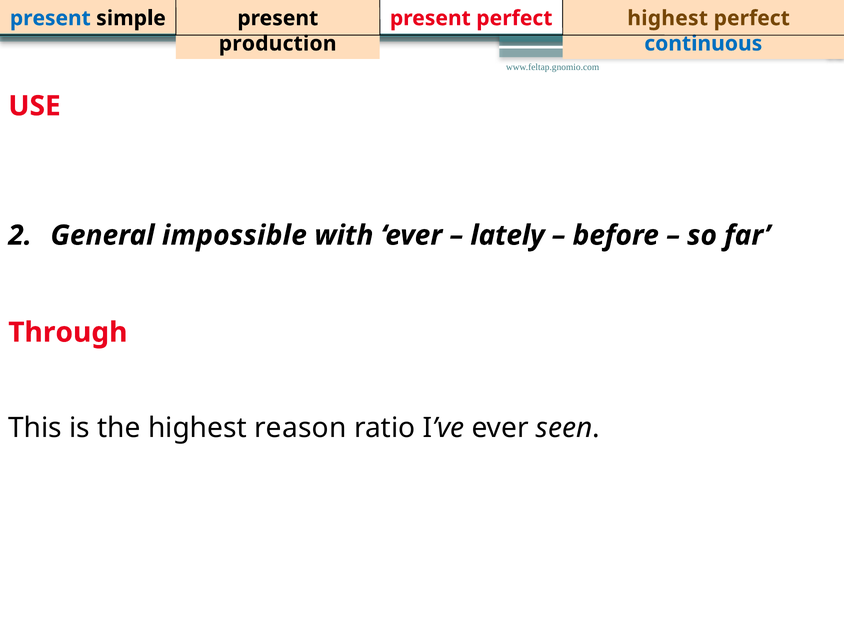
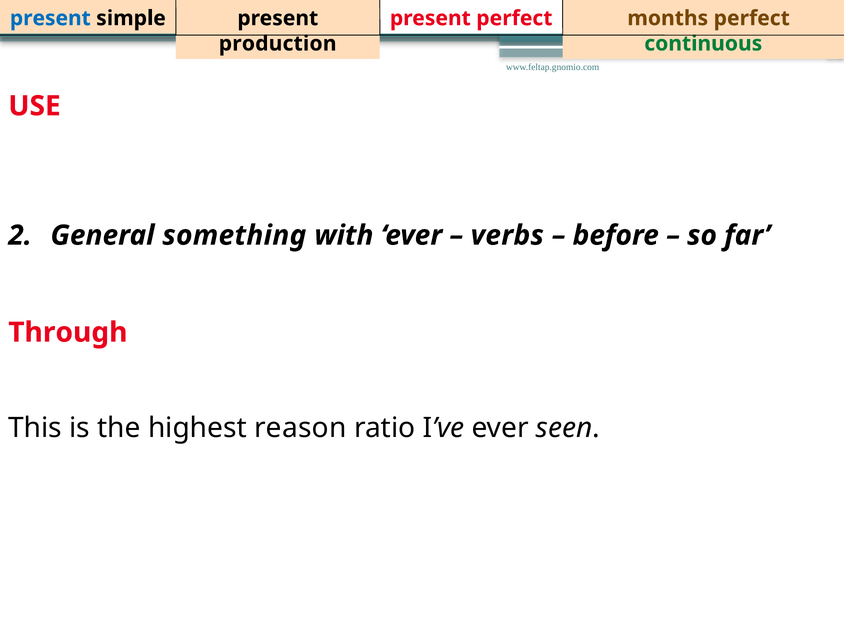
perfect highest: highest -> months
continuous colour: blue -> green
impossible: impossible -> something
lately at (507, 235): lately -> verbs
